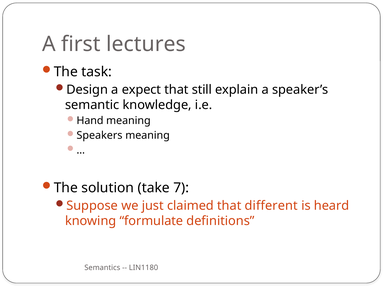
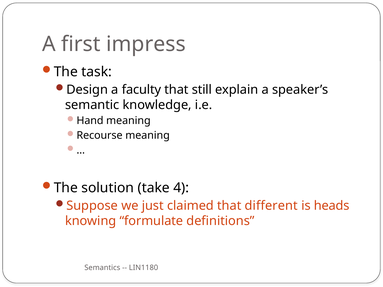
lectures: lectures -> impress
expect: expect -> faculty
Speakers: Speakers -> Recourse
7: 7 -> 4
heard: heard -> heads
